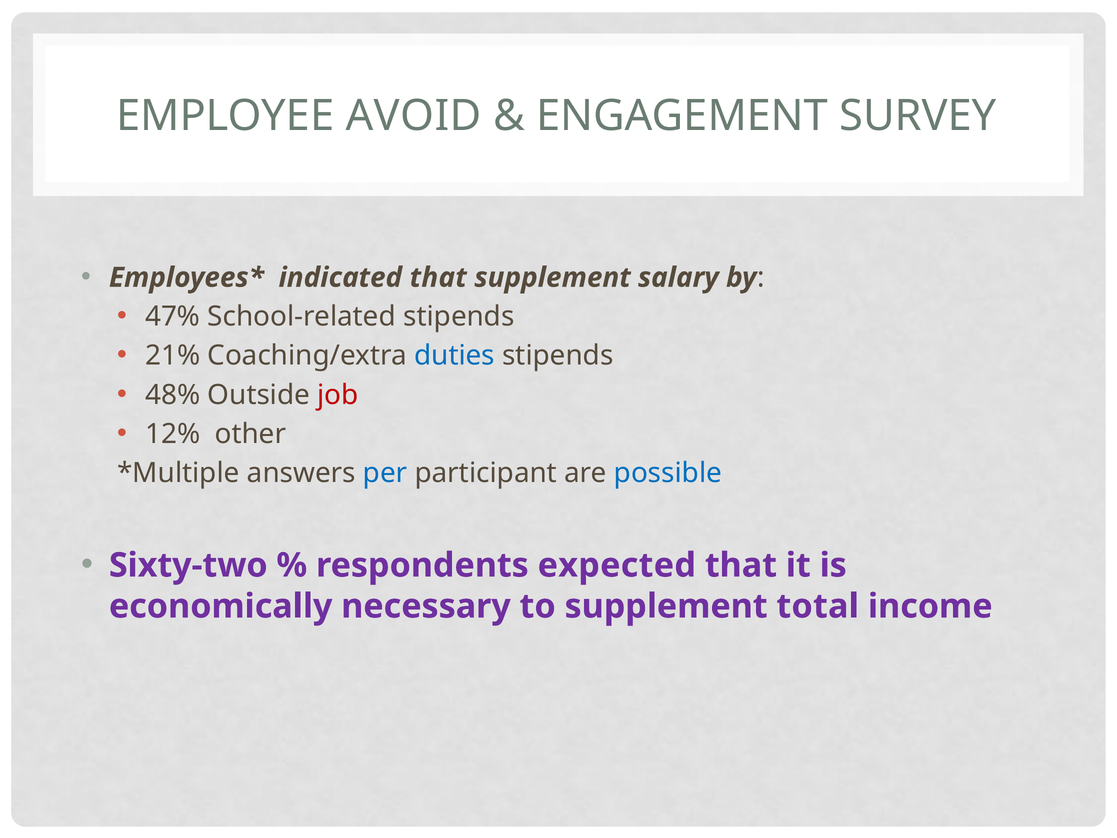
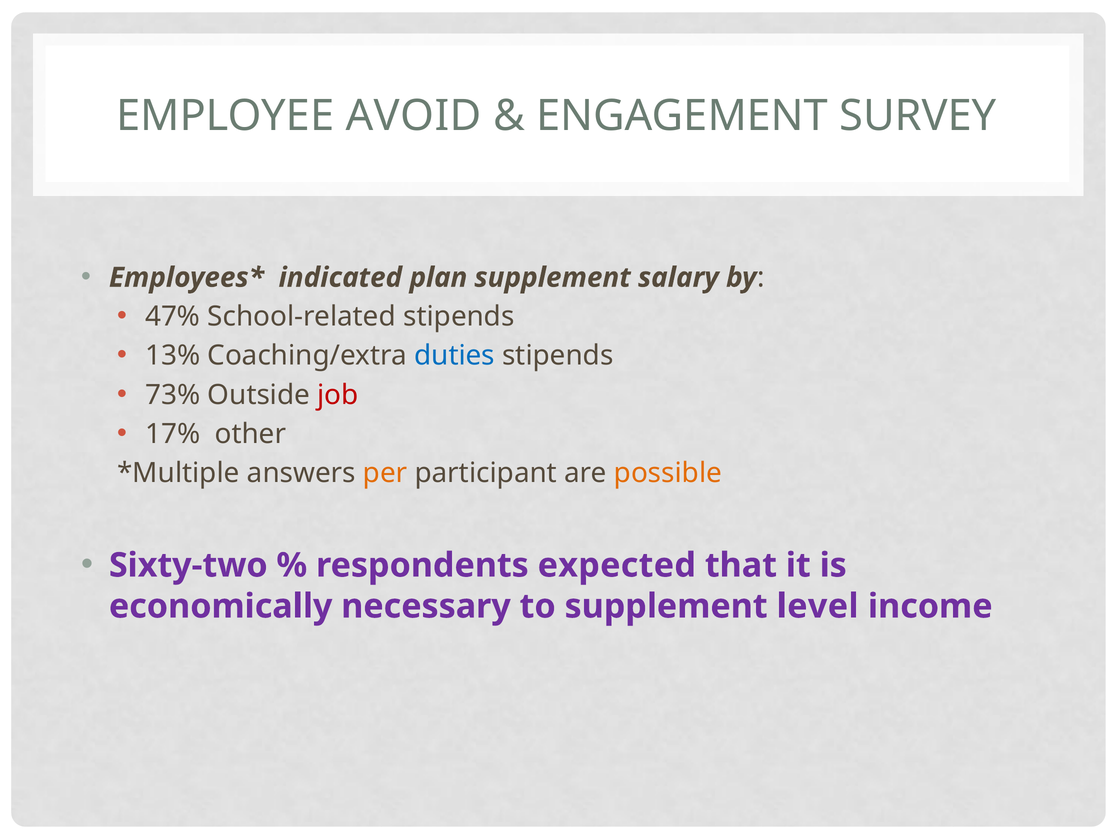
indicated that: that -> plan
21%: 21% -> 13%
48%: 48% -> 73%
12%: 12% -> 17%
per colour: blue -> orange
possible colour: blue -> orange
total: total -> level
